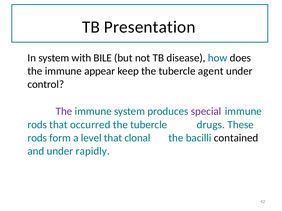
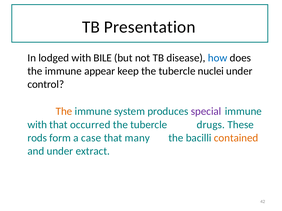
In system: system -> lodged
agent: agent -> nuclei
The at (64, 112) colour: purple -> orange
rods at (37, 125): rods -> with
level: level -> case
clonal: clonal -> many
contained colour: black -> orange
rapidly: rapidly -> extract
